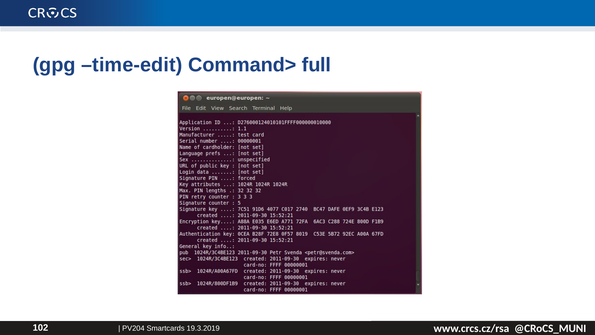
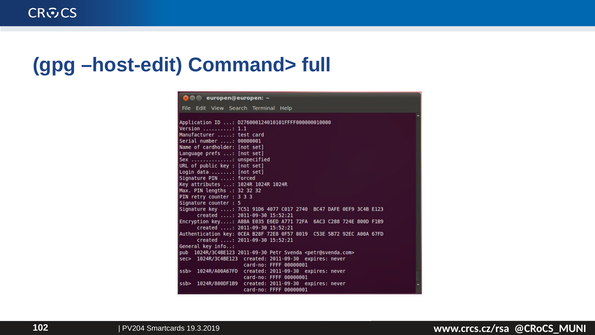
time-edit: time-edit -> host-edit
